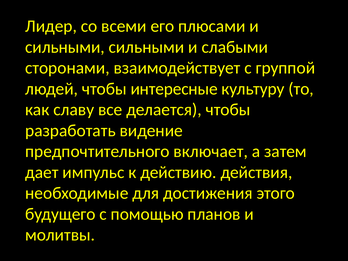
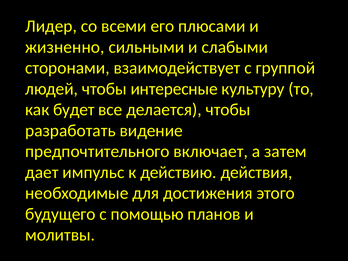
сильными at (65, 47): сильными -> жизненно
славу: славу -> будет
